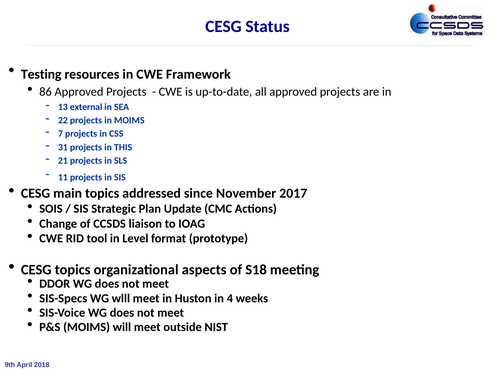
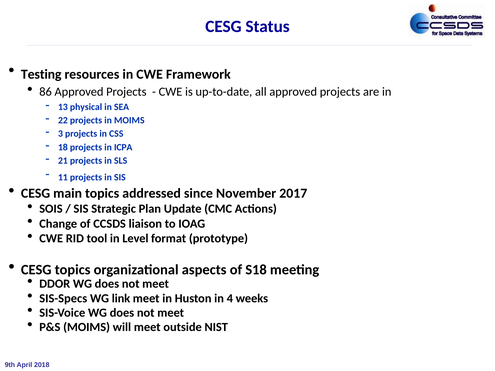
external: external -> physical
7: 7 -> 3
31: 31 -> 18
THIS: THIS -> ICPA
wlll: wlll -> link
